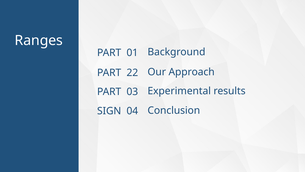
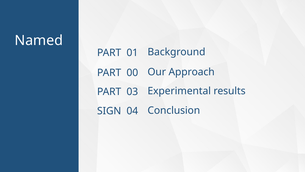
Ranges: Ranges -> Named
22: 22 -> 00
